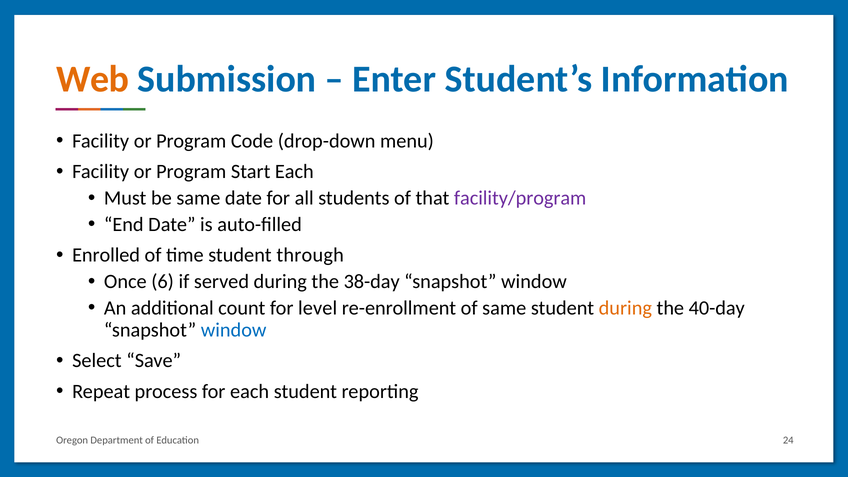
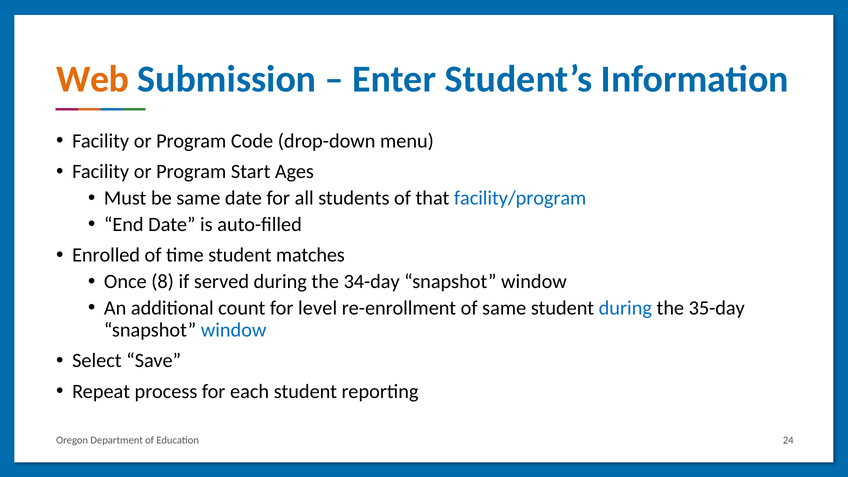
Start Each: Each -> Ages
facility/program colour: purple -> blue
through: through -> matches
6: 6 -> 8
38-day: 38-day -> 34-day
during at (625, 308) colour: orange -> blue
40-day: 40-day -> 35-day
